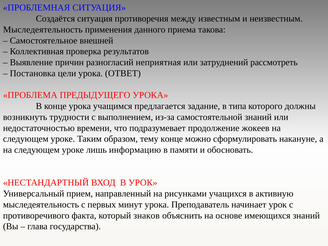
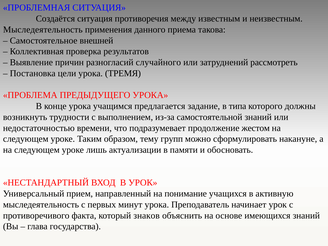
неприятная: неприятная -> случайного
ОТВЕТ: ОТВЕТ -> ТРЕМЯ
жокеев: жокеев -> жестом
тему конце: конце -> групп
информацию: информацию -> актуализации
рисунками: рисунками -> понимание
